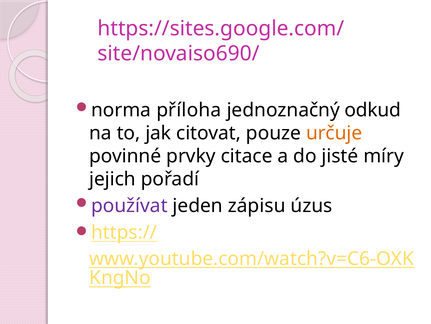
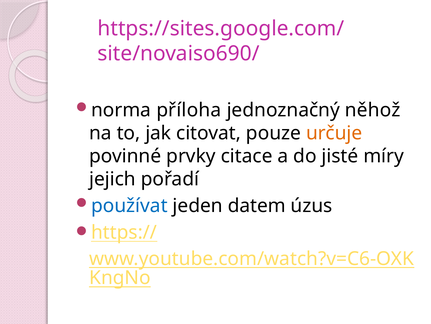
odkud: odkud -> něhož
používat colour: purple -> blue
zápisu: zápisu -> datem
